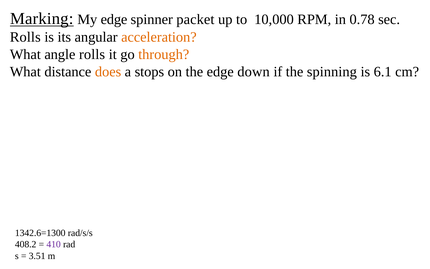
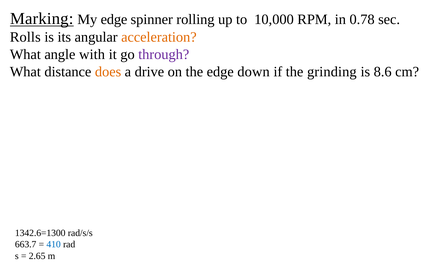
packet: packet -> rolling
angle rolls: rolls -> with
through colour: orange -> purple
stops: stops -> drive
spinning: spinning -> grinding
6.1: 6.1 -> 8.6
408.2: 408.2 -> 663.7
410 colour: purple -> blue
3.51: 3.51 -> 2.65
